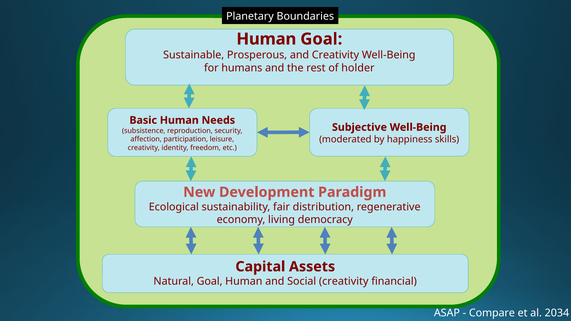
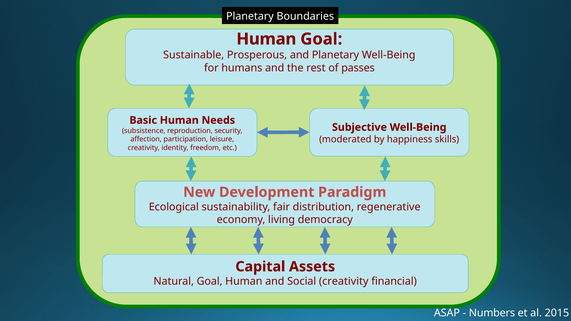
and Creativity: Creativity -> Planetary
holder: holder -> passes
Compare: Compare -> Numbers
2034: 2034 -> 2015
